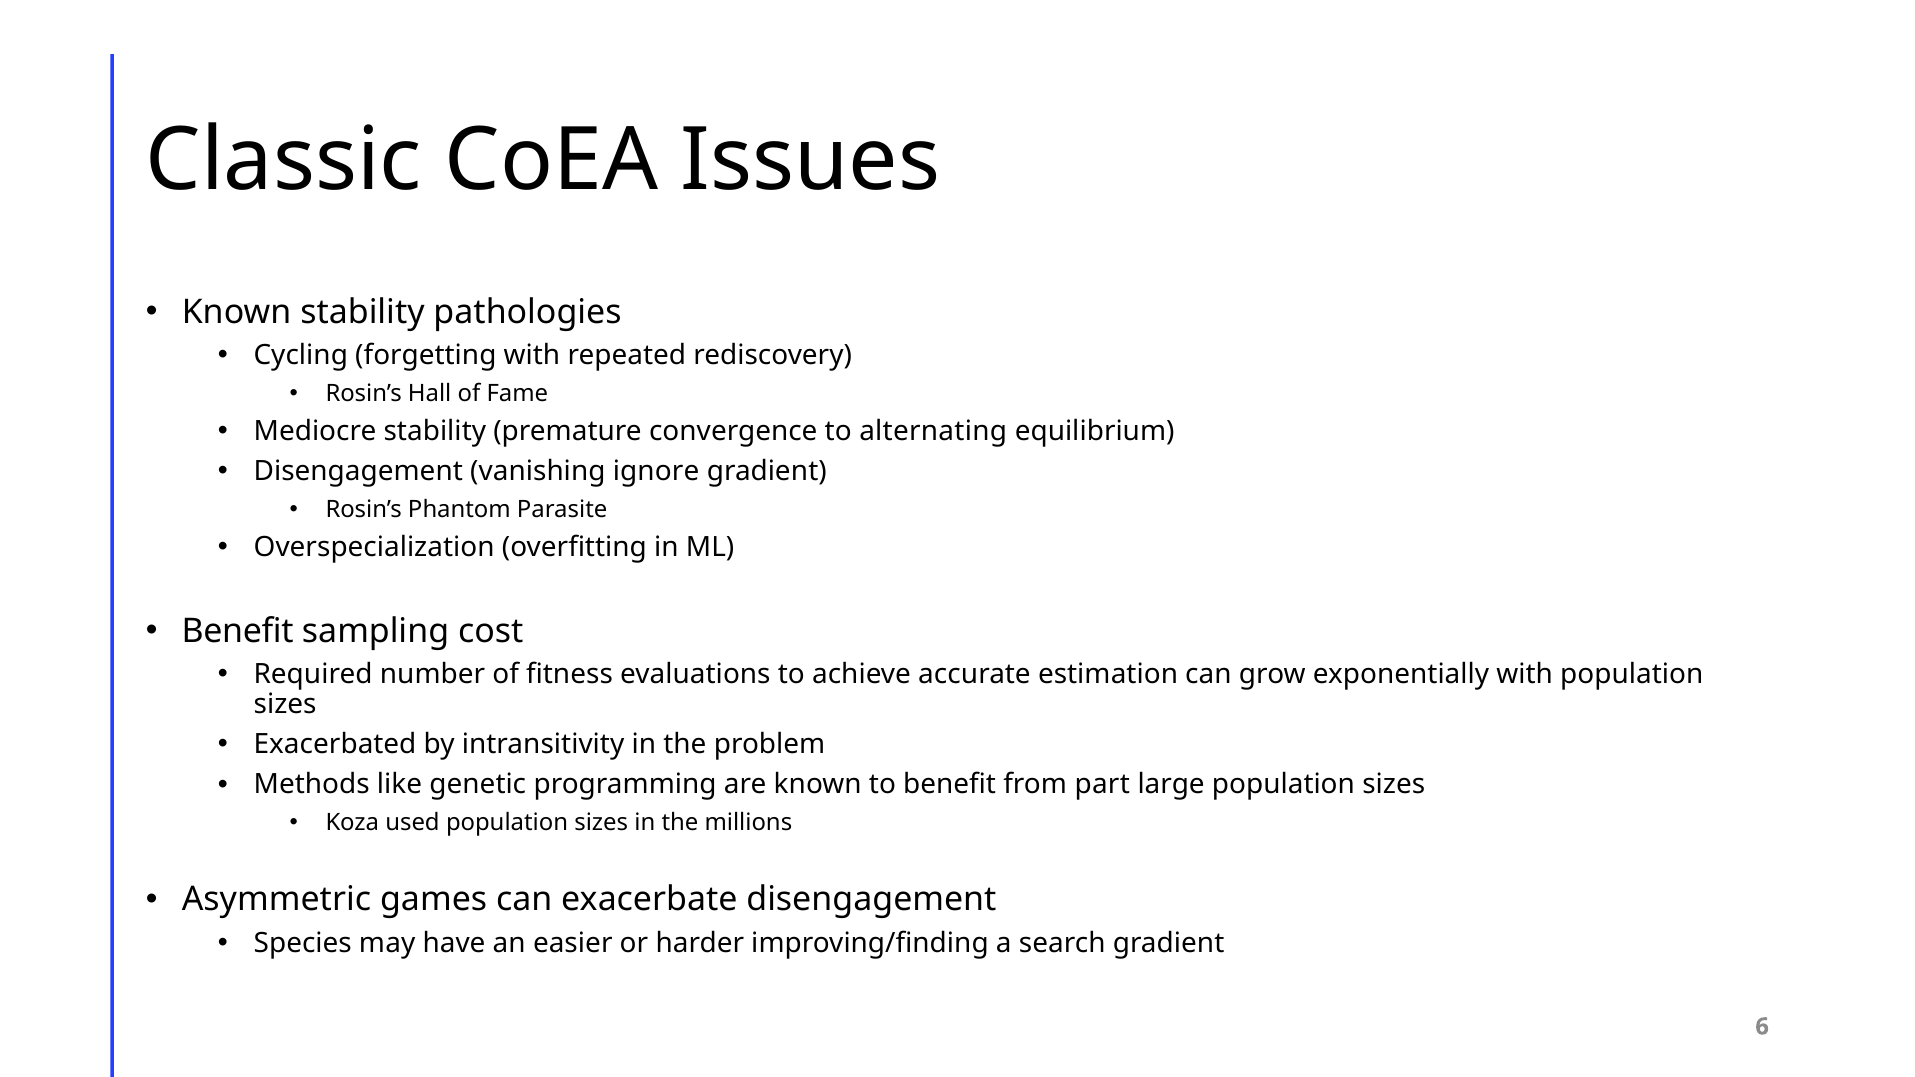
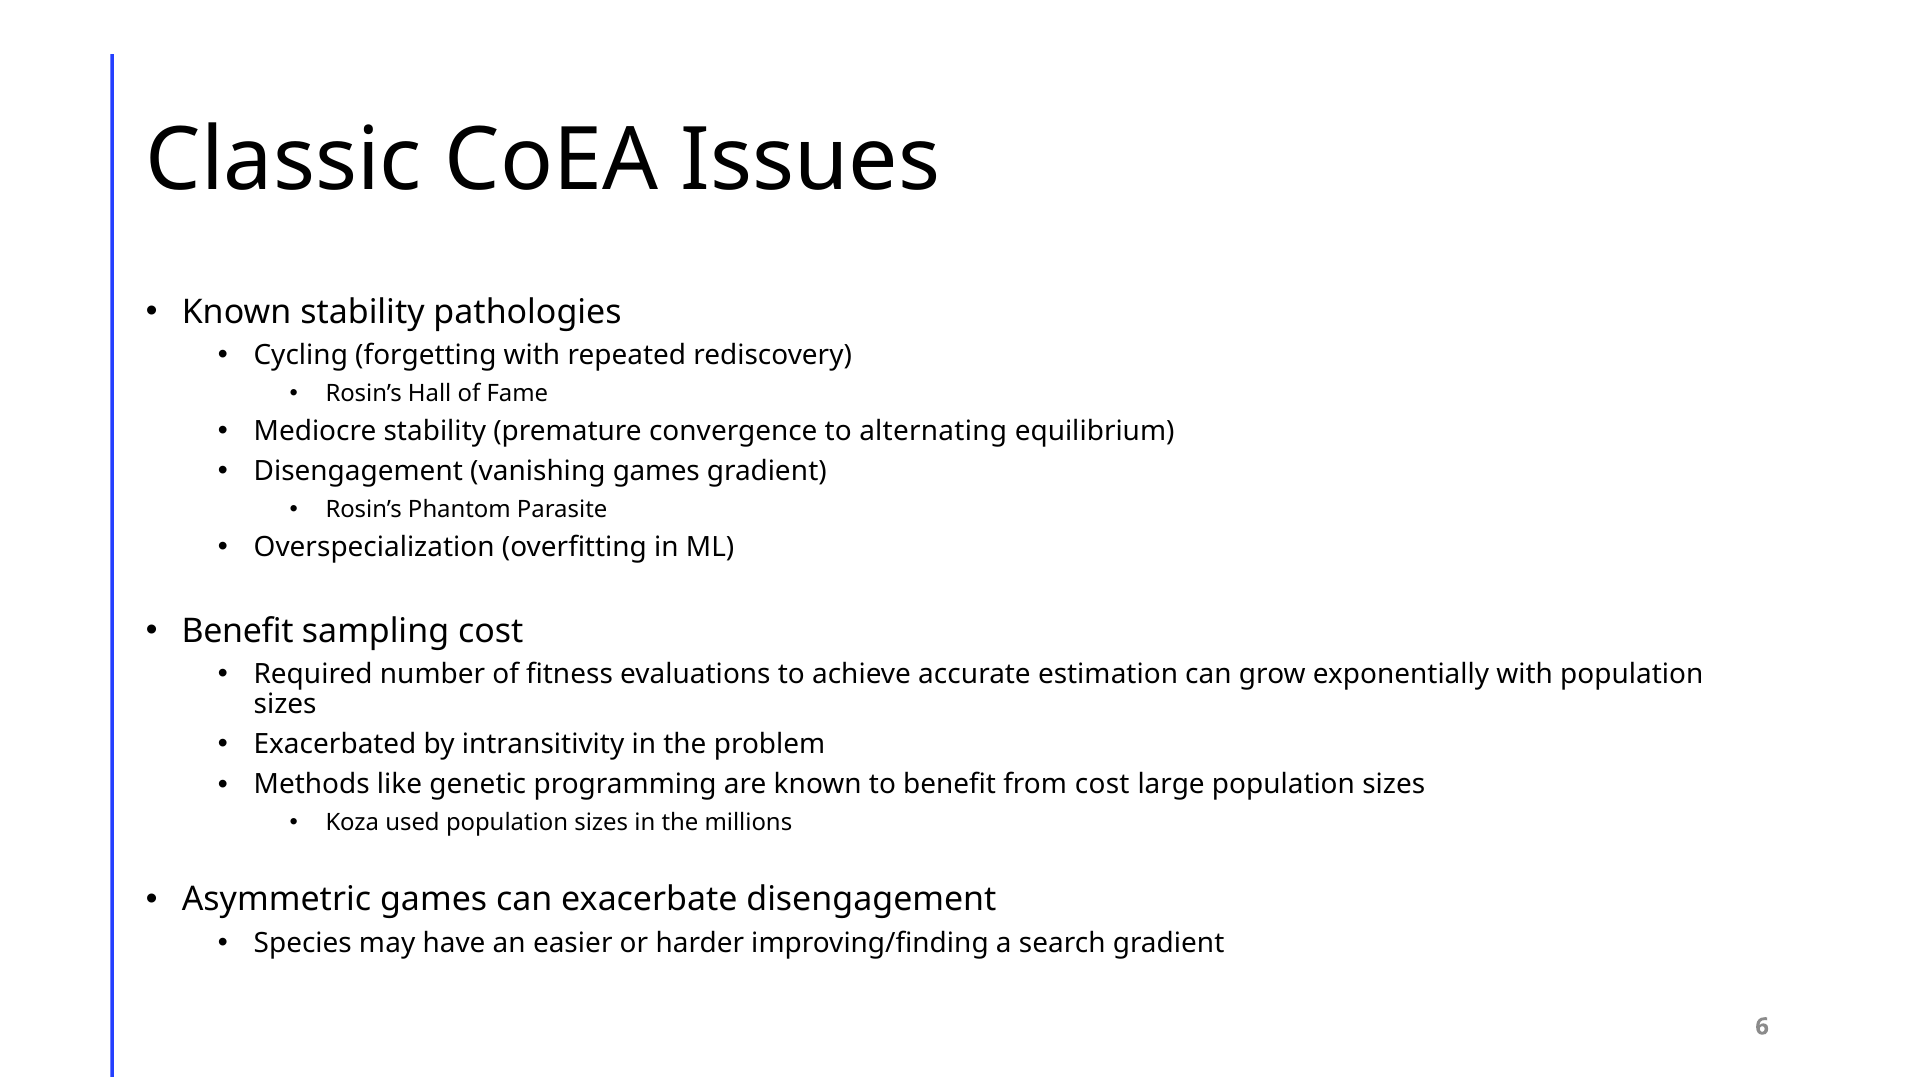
vanishing ignore: ignore -> games
from part: part -> cost
